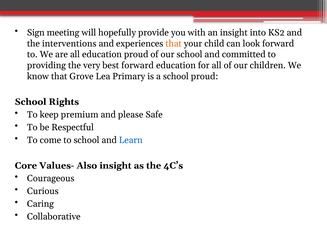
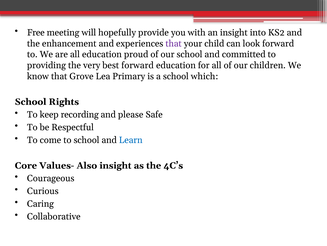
Sign: Sign -> Free
interventions: interventions -> enhancement
that at (174, 43) colour: orange -> purple
school proud: proud -> which
premium: premium -> recording
